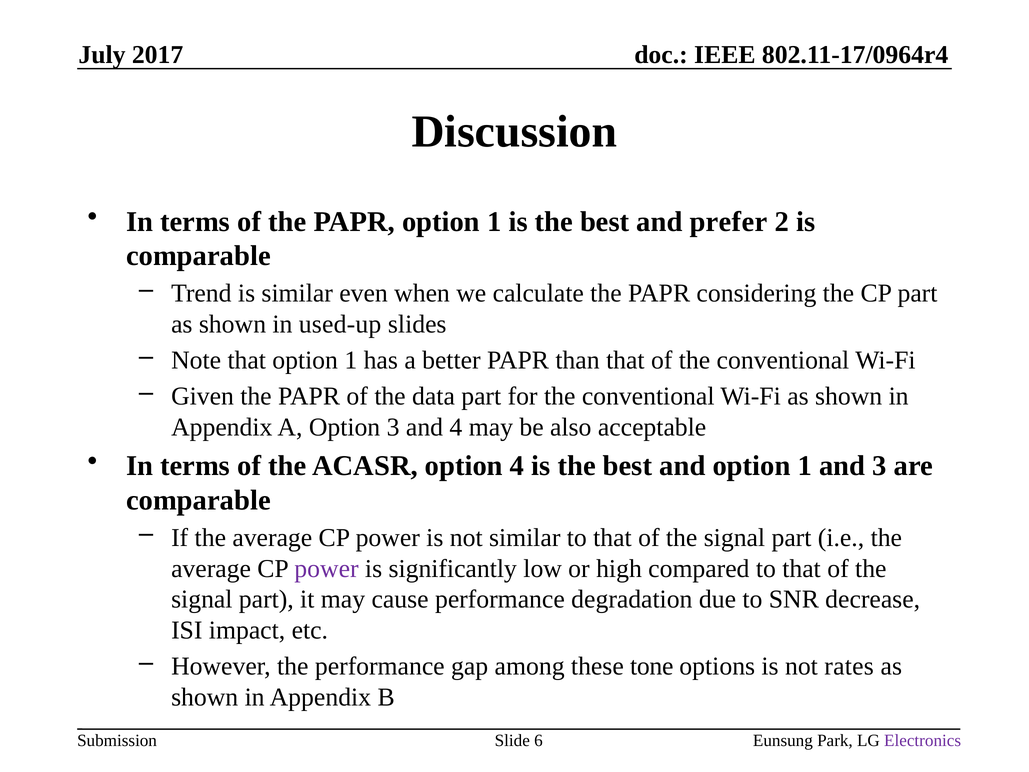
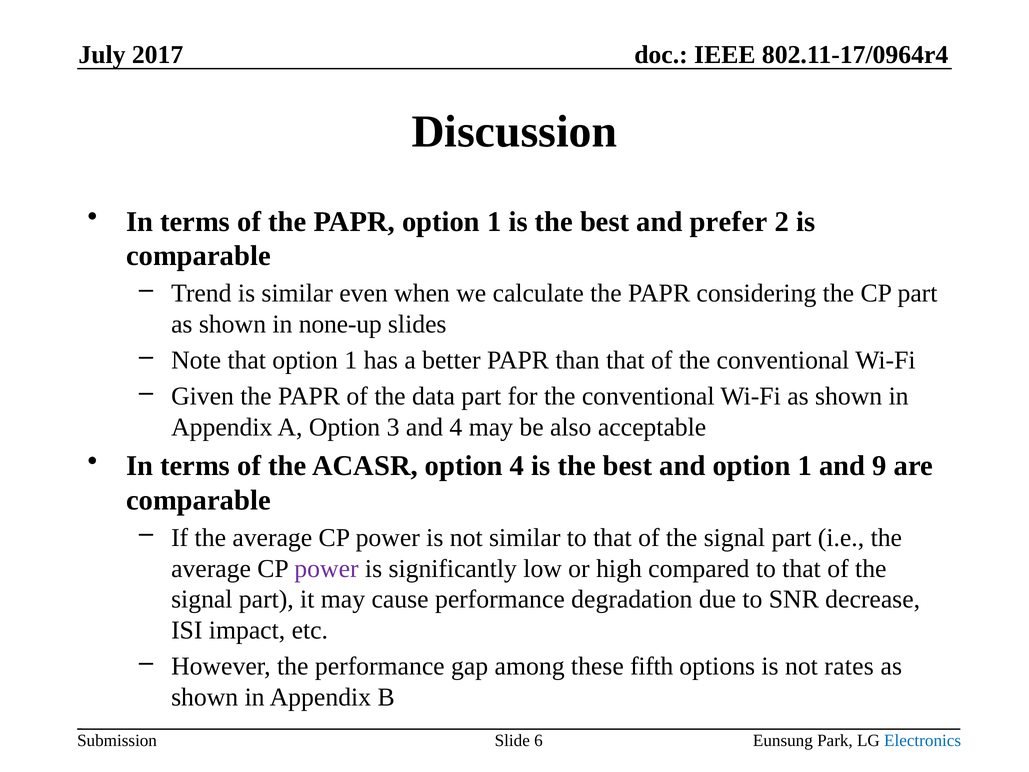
used-up: used-up -> none-up
and 3: 3 -> 9
tone: tone -> fifth
Electronics colour: purple -> blue
